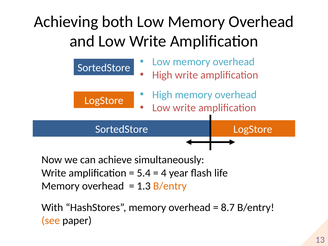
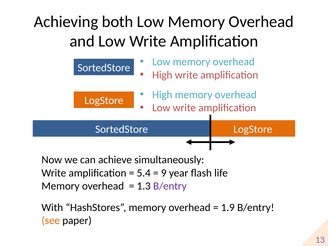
4: 4 -> 9
B/entry at (170, 186) colour: orange -> purple
8.7: 8.7 -> 1.9
